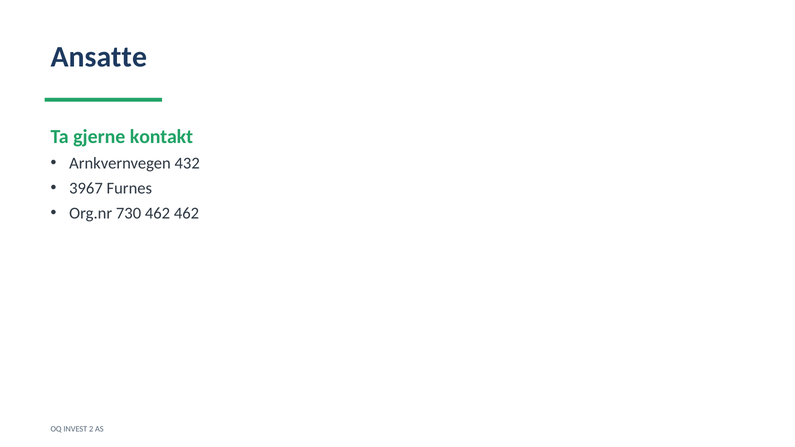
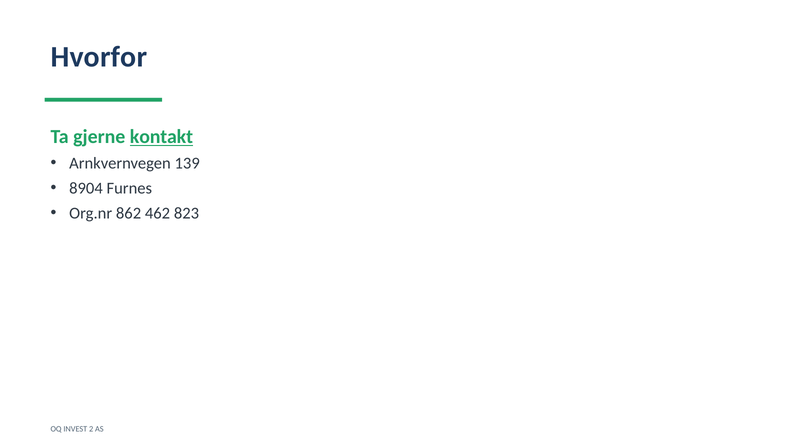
Ansatte: Ansatte -> Hvorfor
kontakt underline: none -> present
432: 432 -> 139
3967: 3967 -> 8904
730: 730 -> 862
462 462: 462 -> 823
